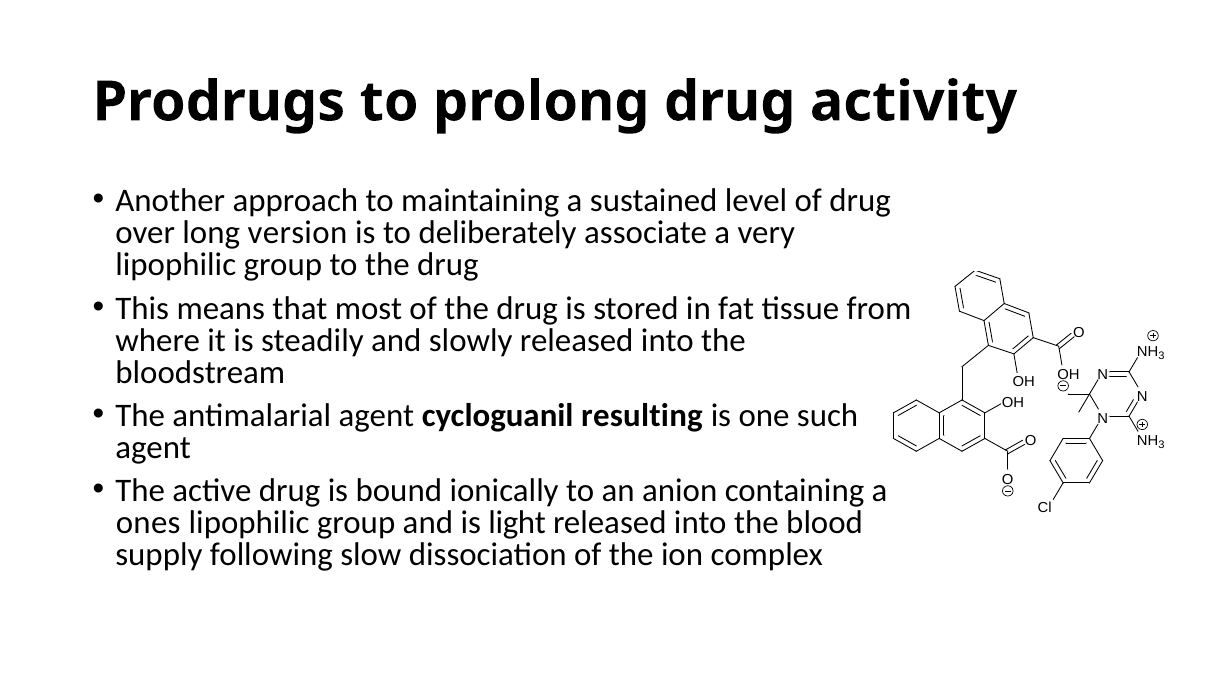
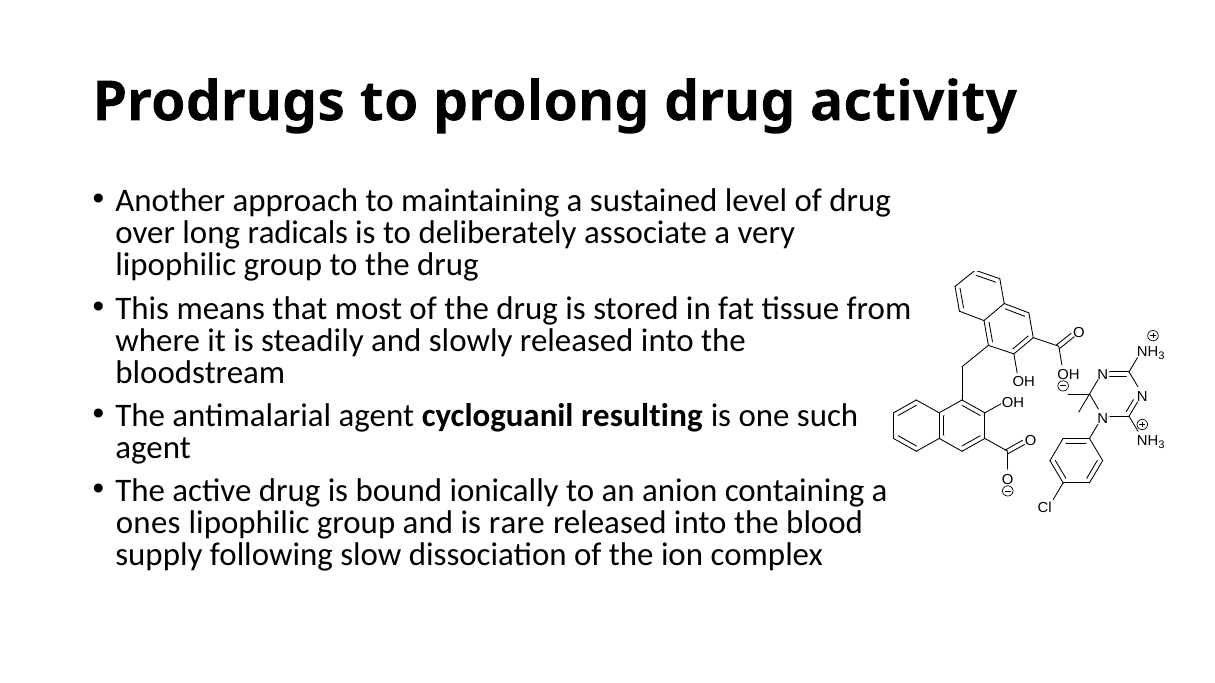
version: version -> radicals
light: light -> rare
